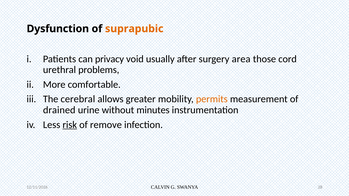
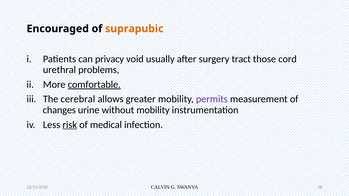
Dysfunction: Dysfunction -> Encouraged
area: area -> tract
comfortable underline: none -> present
permits colour: orange -> purple
drained: drained -> changes
without minutes: minutes -> mobility
remove: remove -> medical
